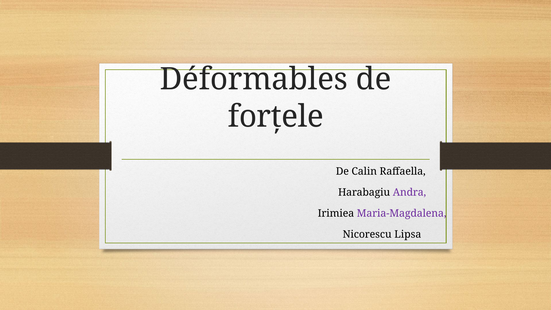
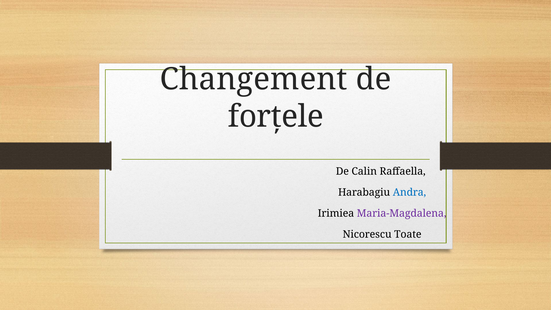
Déformables: Déformables -> Changement
Andra colour: purple -> blue
Lipsa: Lipsa -> Toate
